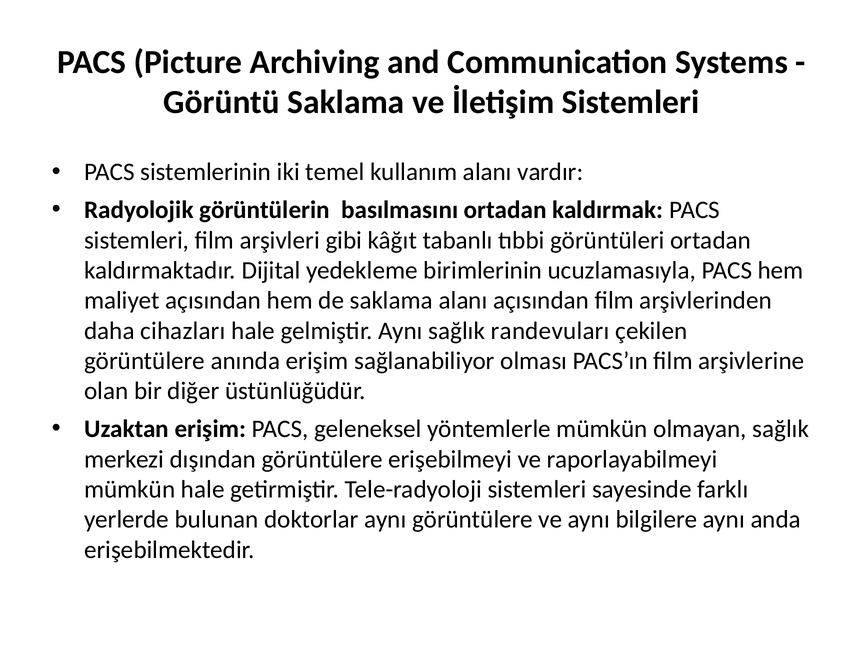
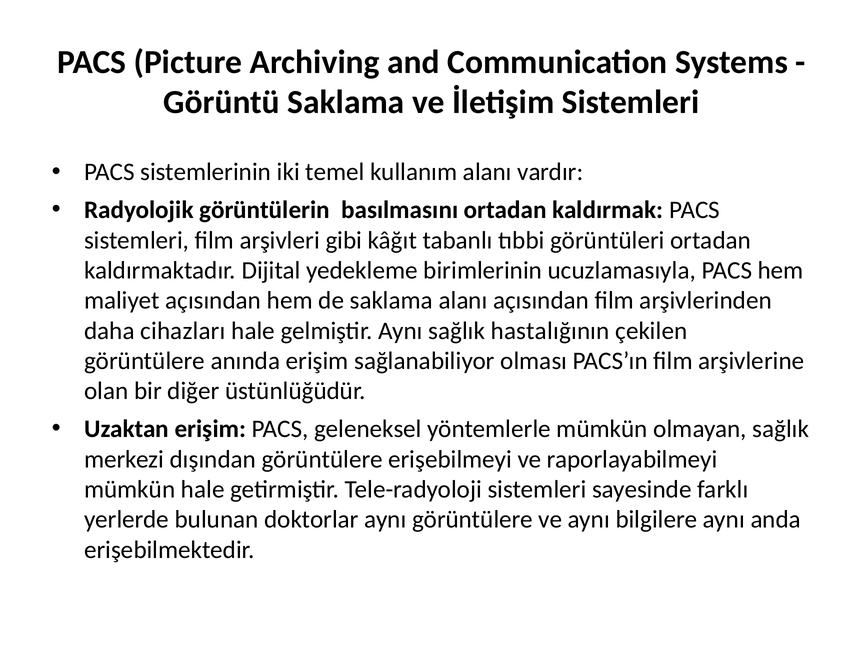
randevuları: randevuları -> hastalığının
